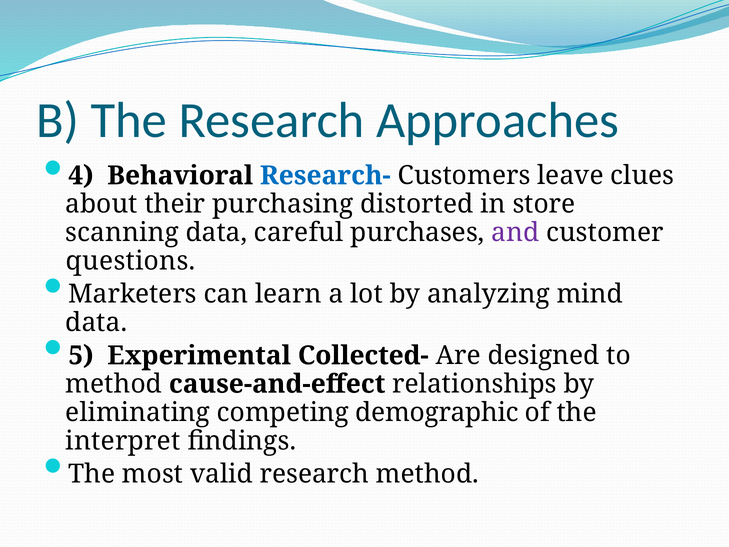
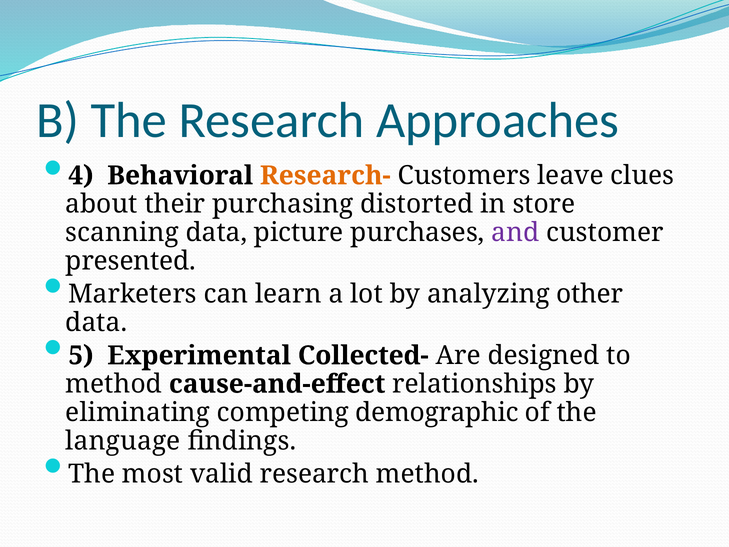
Research- colour: blue -> orange
careful: careful -> picture
questions: questions -> presented
mind: mind -> other
interpret: interpret -> language
